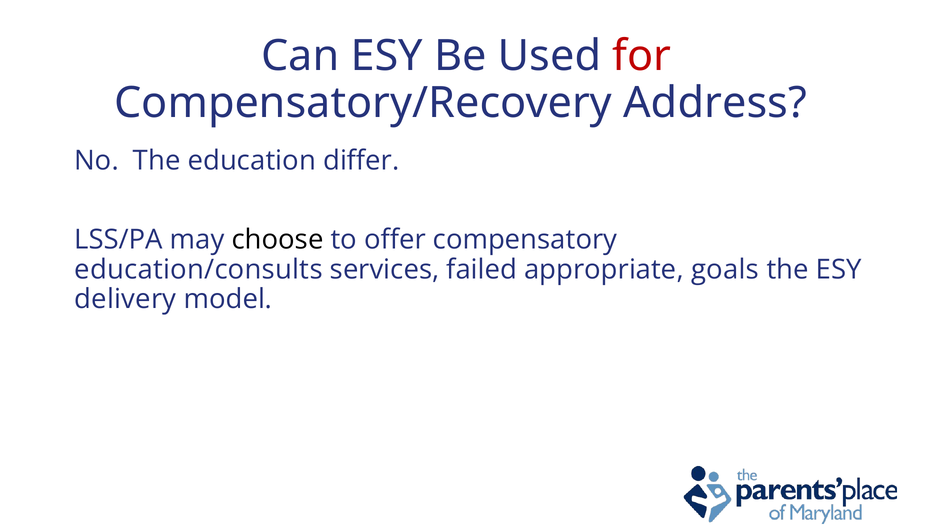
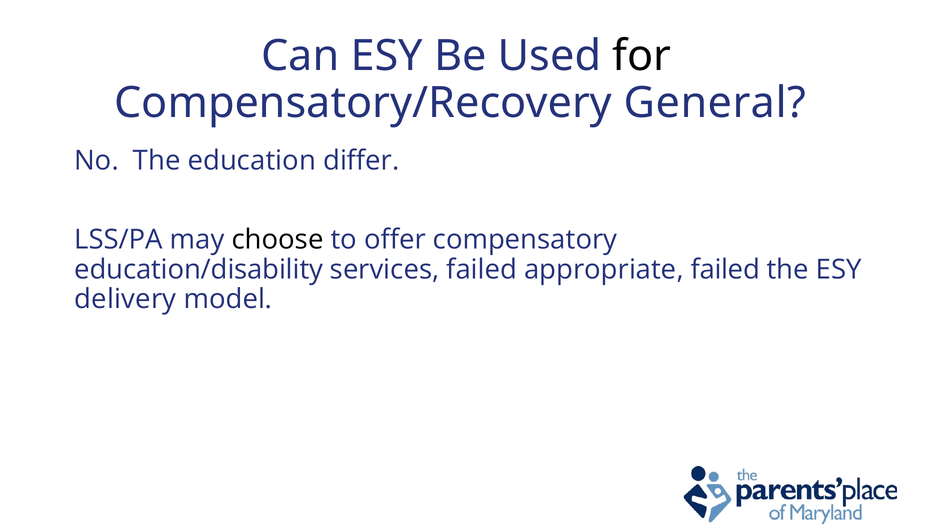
for colour: red -> black
Address: Address -> General
education/consults: education/consults -> education/disability
appropriate goals: goals -> failed
